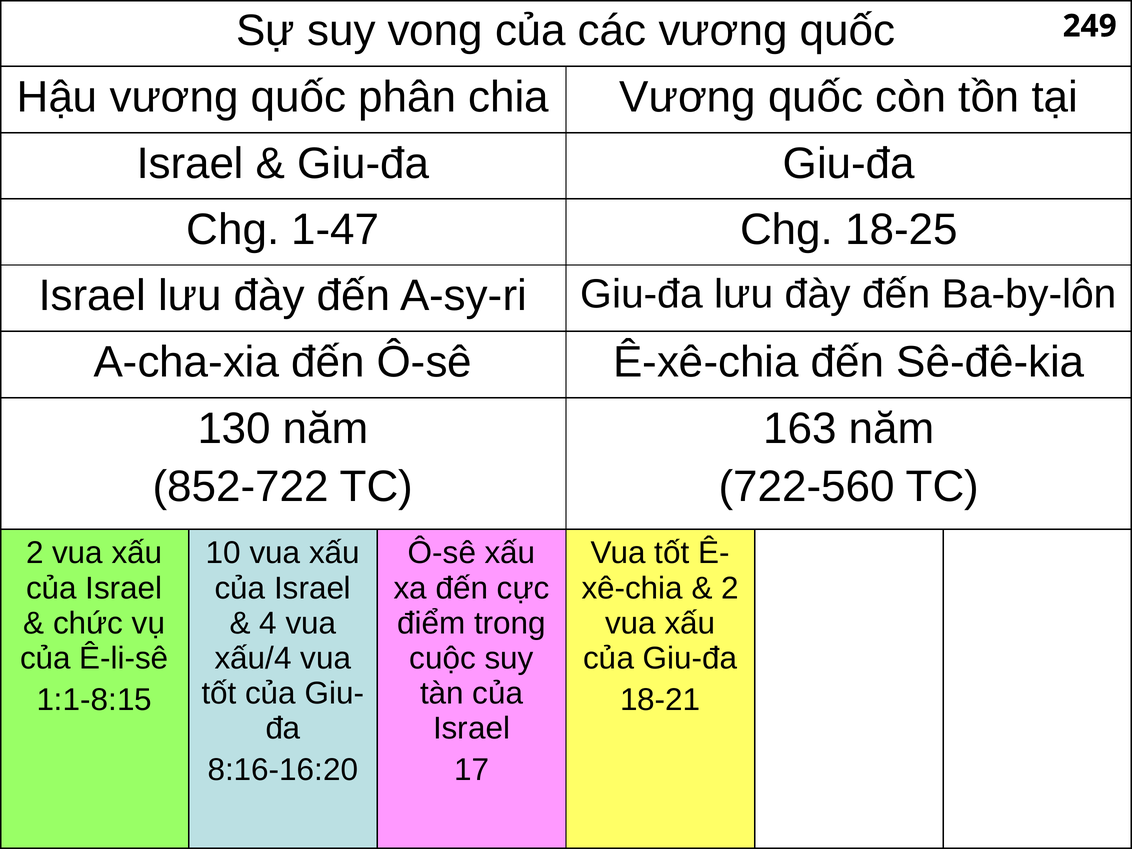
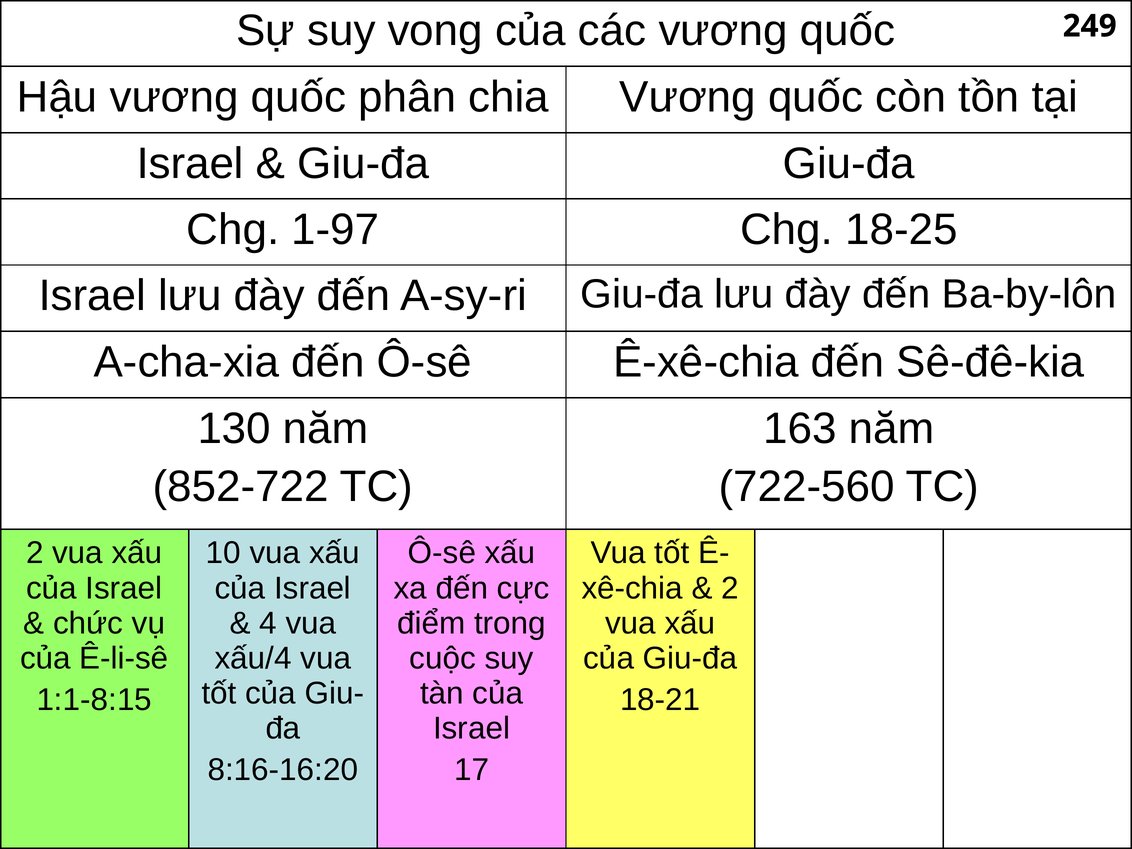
1-47: 1-47 -> 1-97
